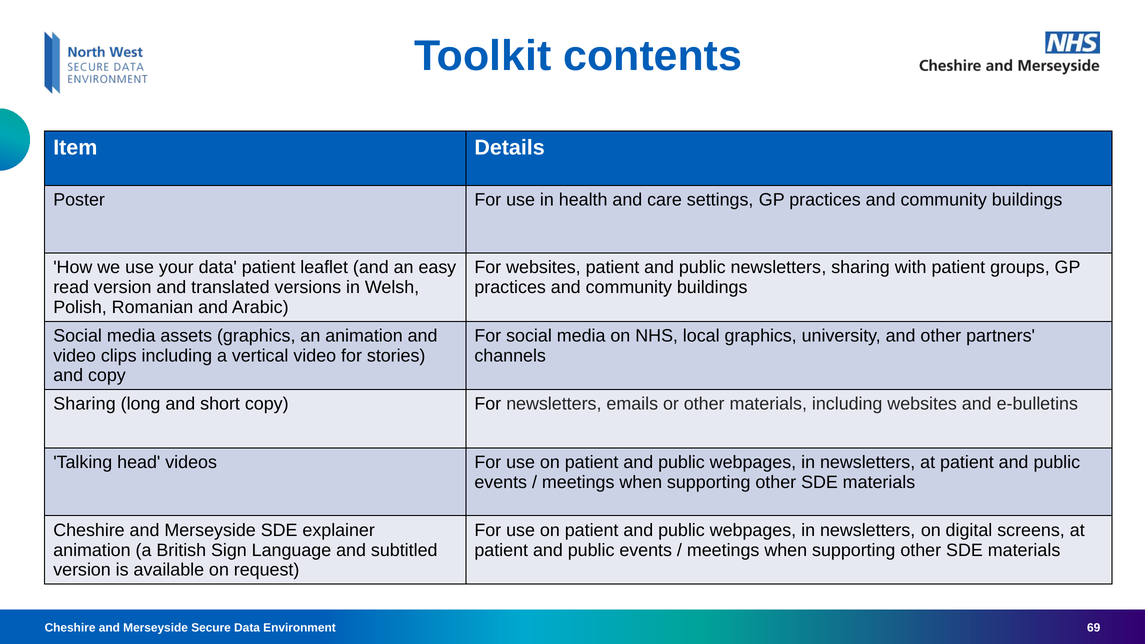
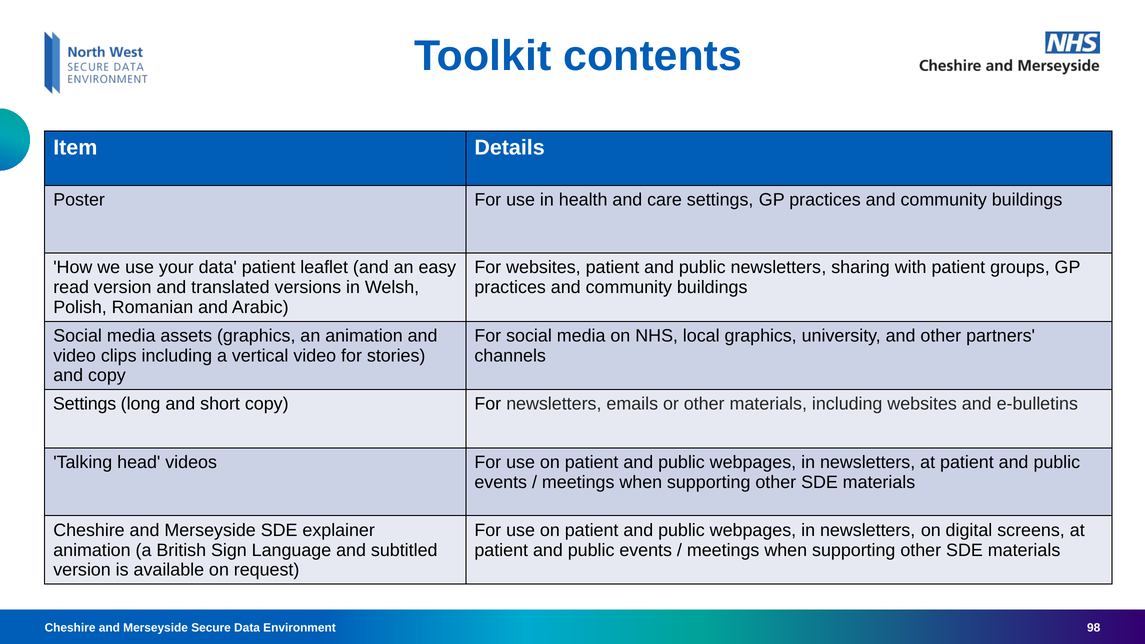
Sharing at (84, 404): Sharing -> Settings
69: 69 -> 98
